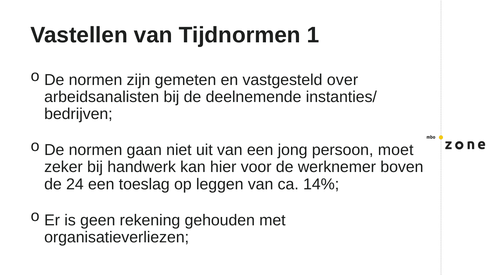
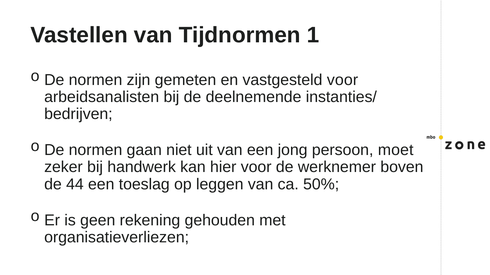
vastgesteld over: over -> voor
24: 24 -> 44
14%: 14% -> 50%
